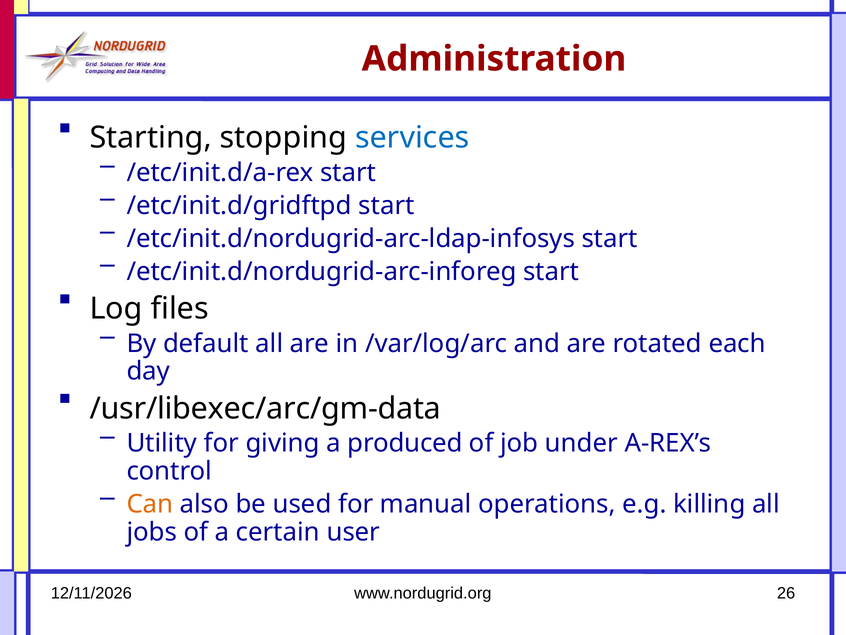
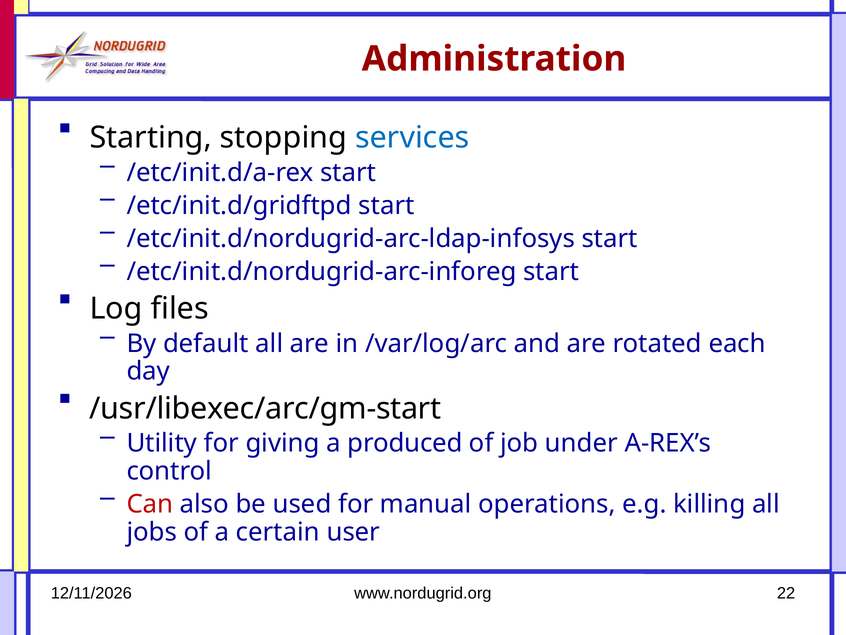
/usr/libexec/arc/gm-data: /usr/libexec/arc/gm-data -> /usr/libexec/arc/gm-start
Can colour: orange -> red
26: 26 -> 22
